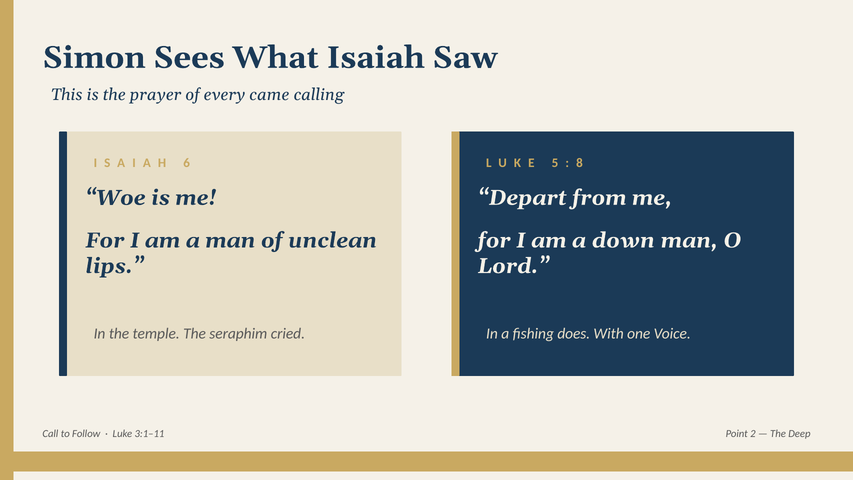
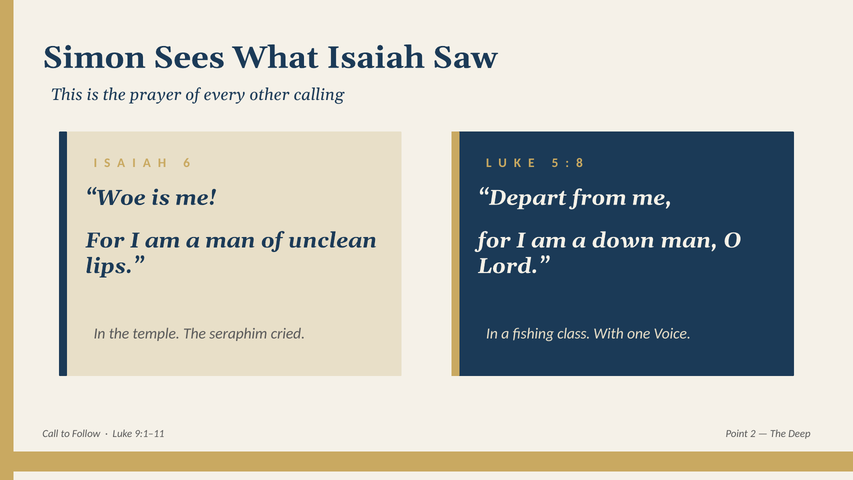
came: came -> other
does: does -> class
3:1–11: 3:1–11 -> 9:1–11
